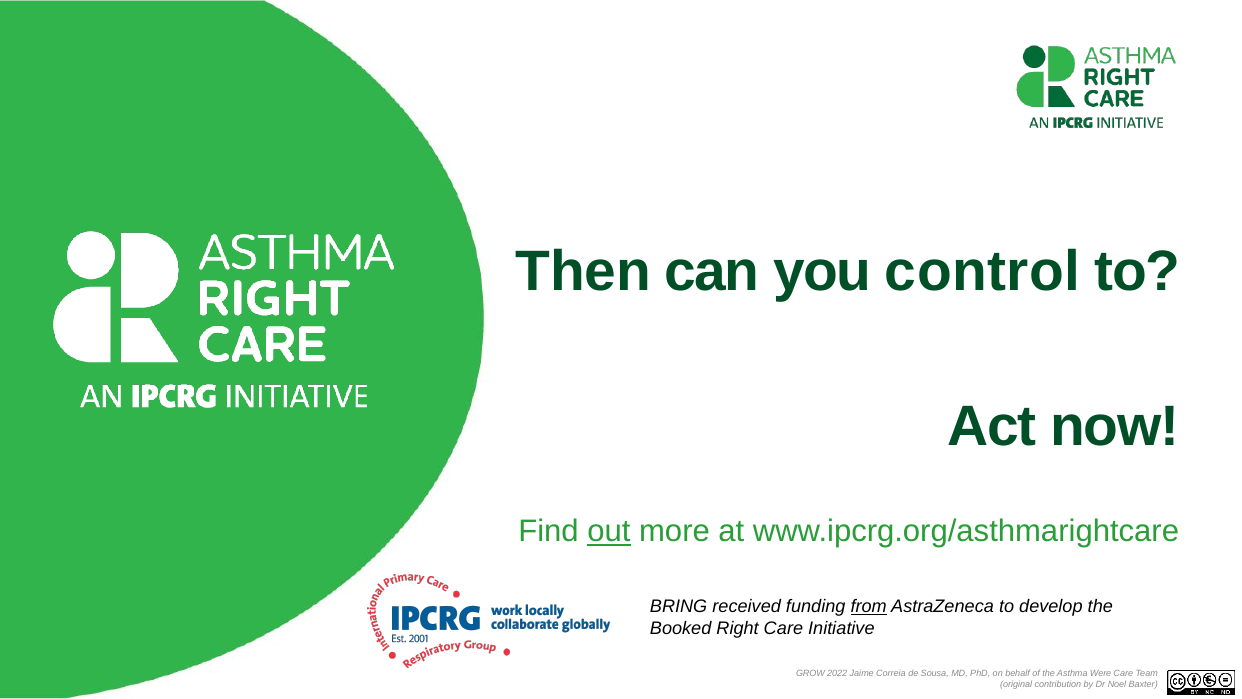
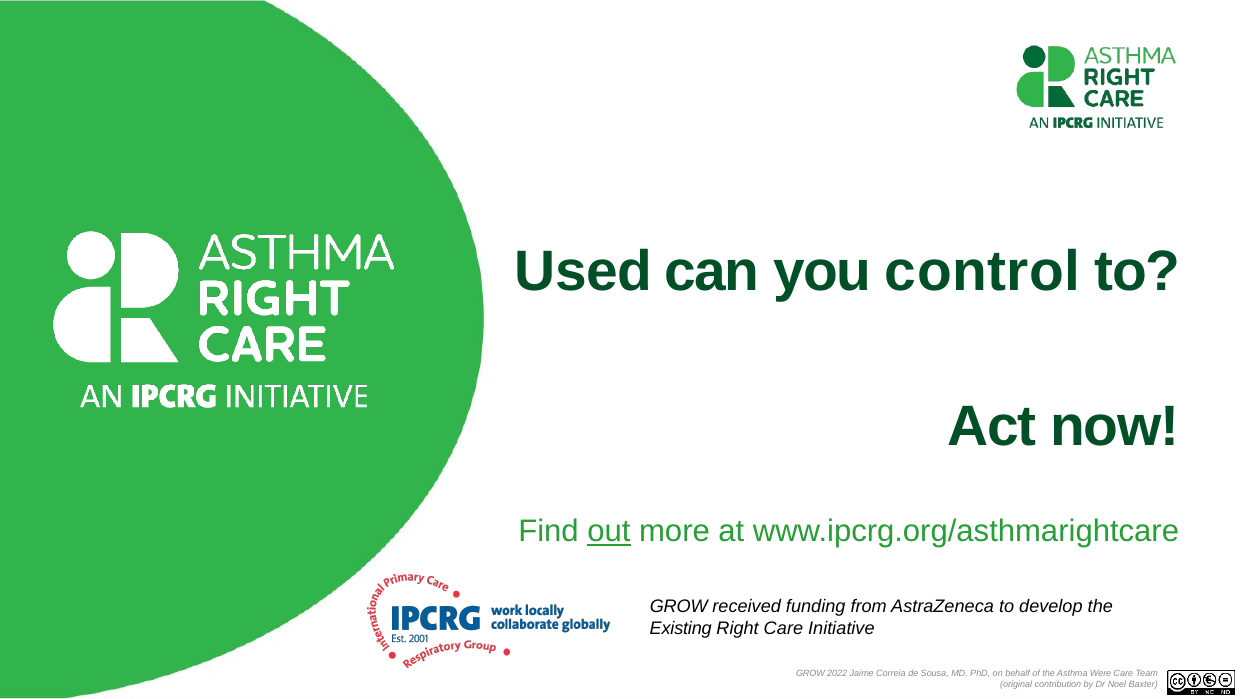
Then: Then -> Used
BRING at (679, 606): BRING -> GROW
from underline: present -> none
Booked: Booked -> Existing
